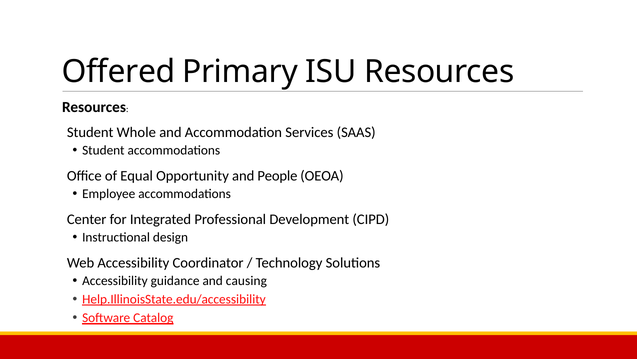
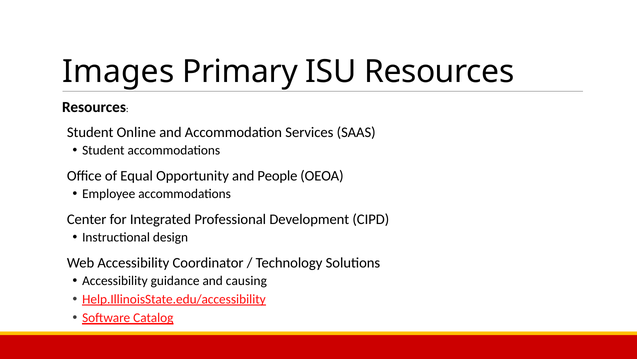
Offered: Offered -> Images
Whole: Whole -> Online
